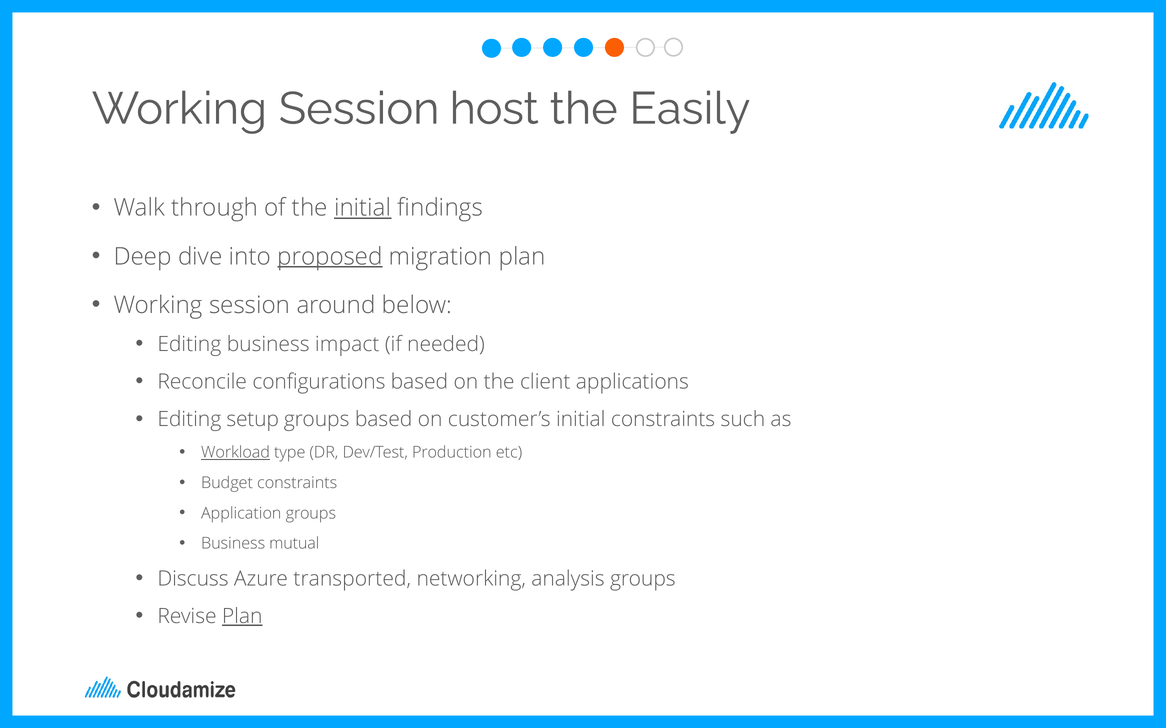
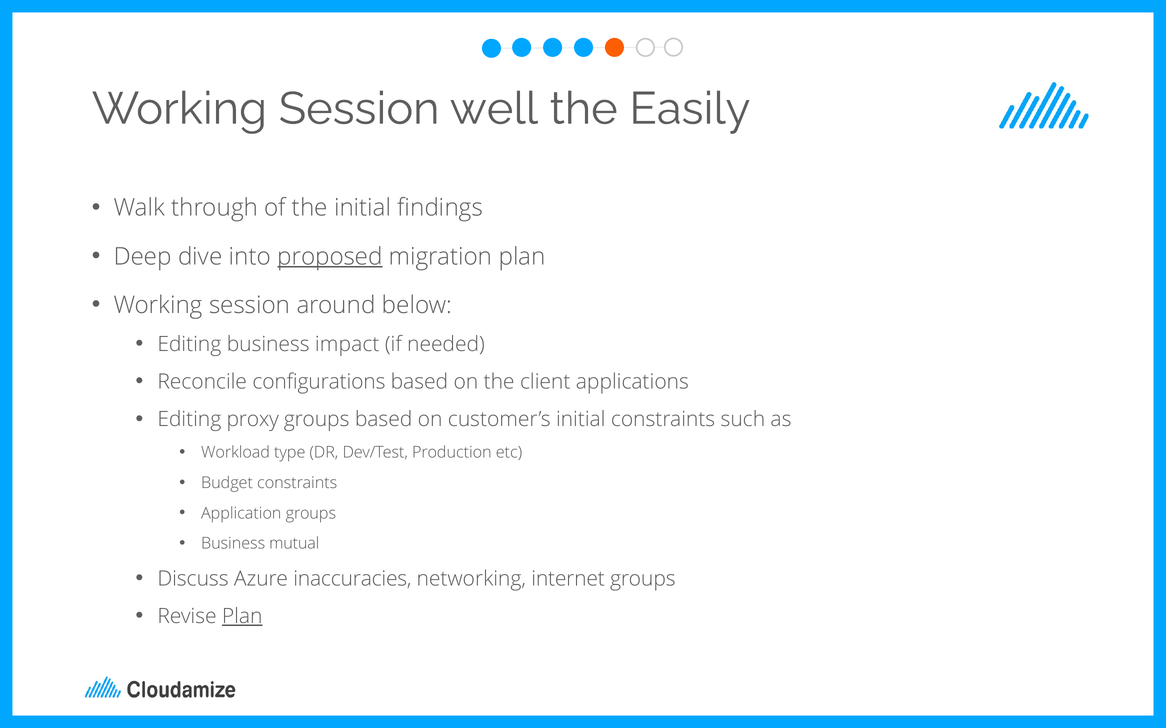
host: host -> well
initial at (363, 208) underline: present -> none
setup: setup -> proxy
Workload underline: present -> none
transported: transported -> inaccuracies
analysis: analysis -> internet
